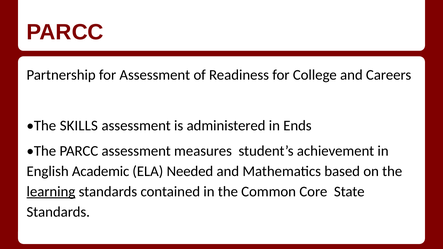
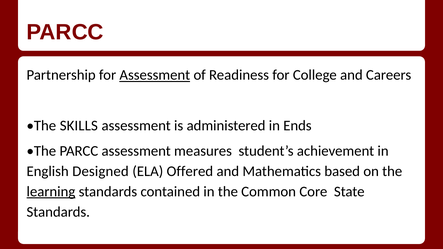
Assessment at (155, 75) underline: none -> present
Academic: Academic -> Designed
Needed: Needed -> Offered
